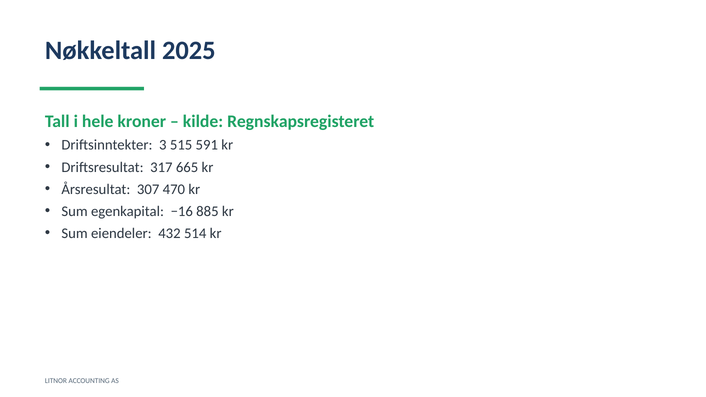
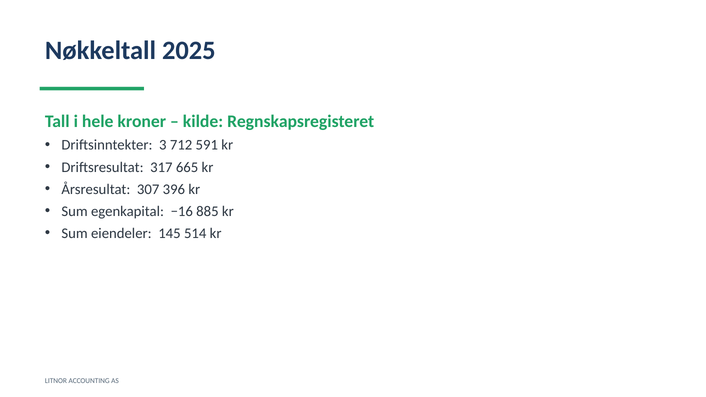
515: 515 -> 712
470: 470 -> 396
432: 432 -> 145
